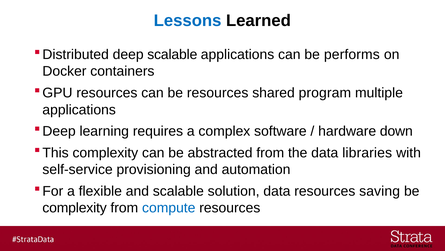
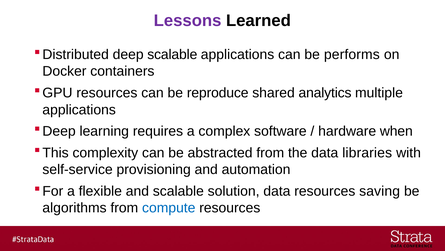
Lessons colour: blue -> purple
be resources: resources -> reproduce
program: program -> analytics
down: down -> when
complexity at (75, 207): complexity -> algorithms
